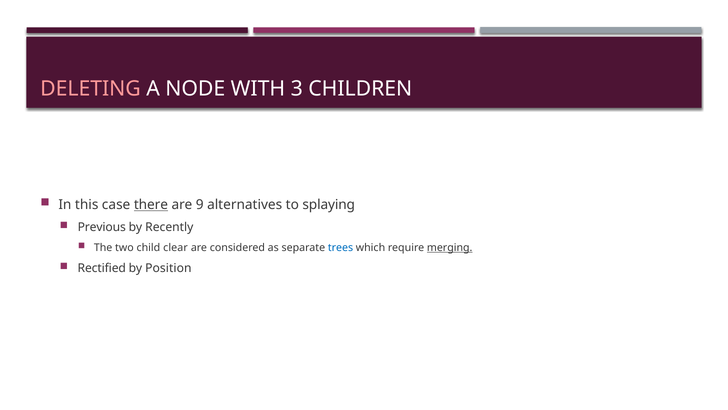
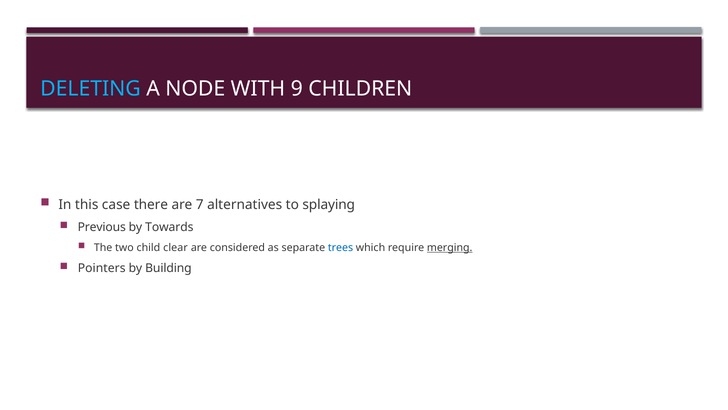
DELETING colour: pink -> light blue
3: 3 -> 9
there underline: present -> none
9: 9 -> 7
Recently: Recently -> Towards
Rectified: Rectified -> Pointers
Position: Position -> Building
